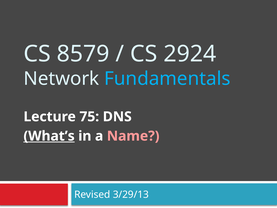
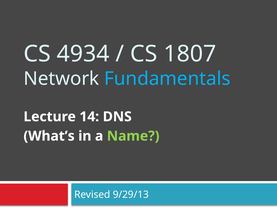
8579: 8579 -> 4934
2924: 2924 -> 1807
75: 75 -> 14
What’s underline: present -> none
Name colour: pink -> light green
3/29/13: 3/29/13 -> 9/29/13
